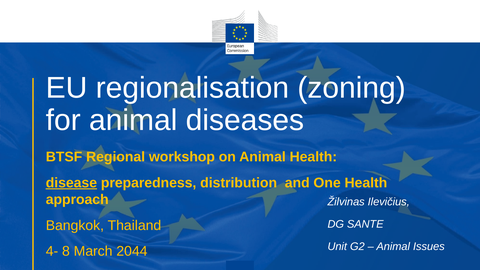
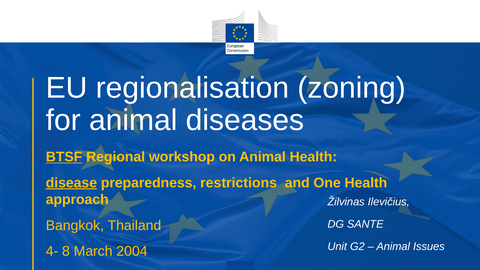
BTSF underline: none -> present
distribution: distribution -> restrictions
2044: 2044 -> 2004
